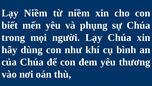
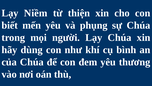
từ niềm: niềm -> thiện
